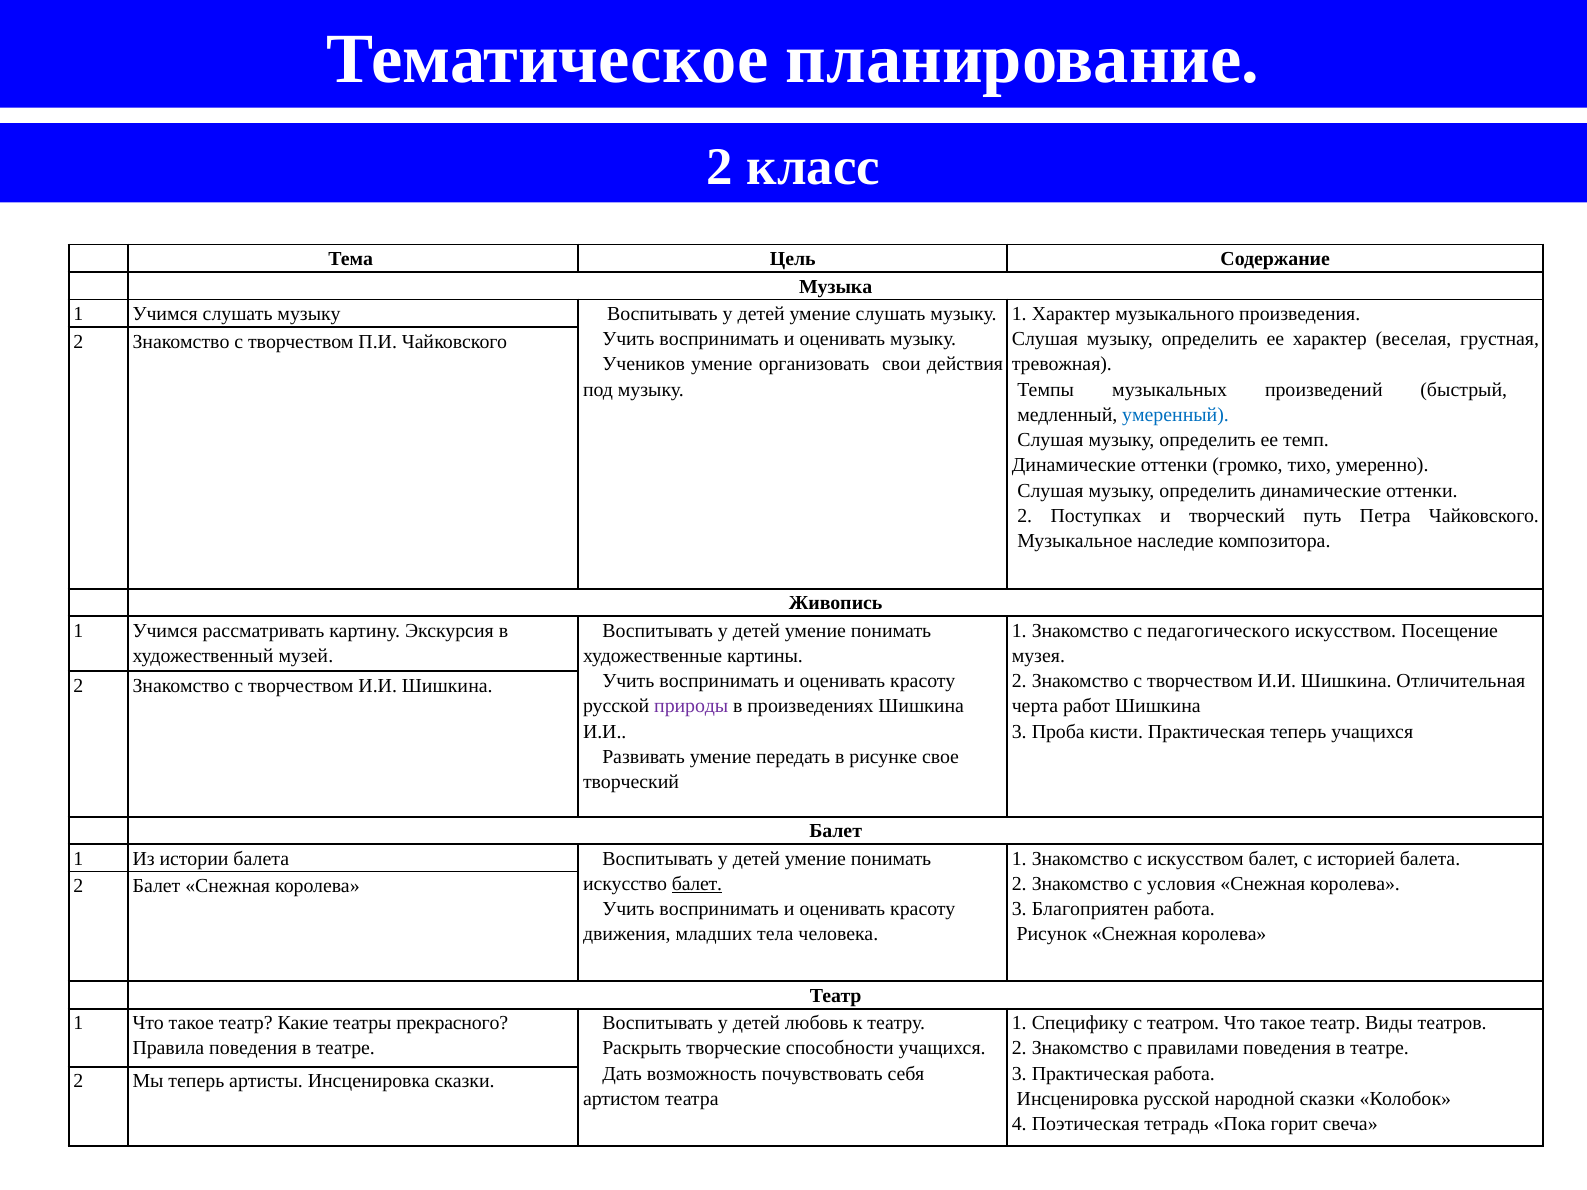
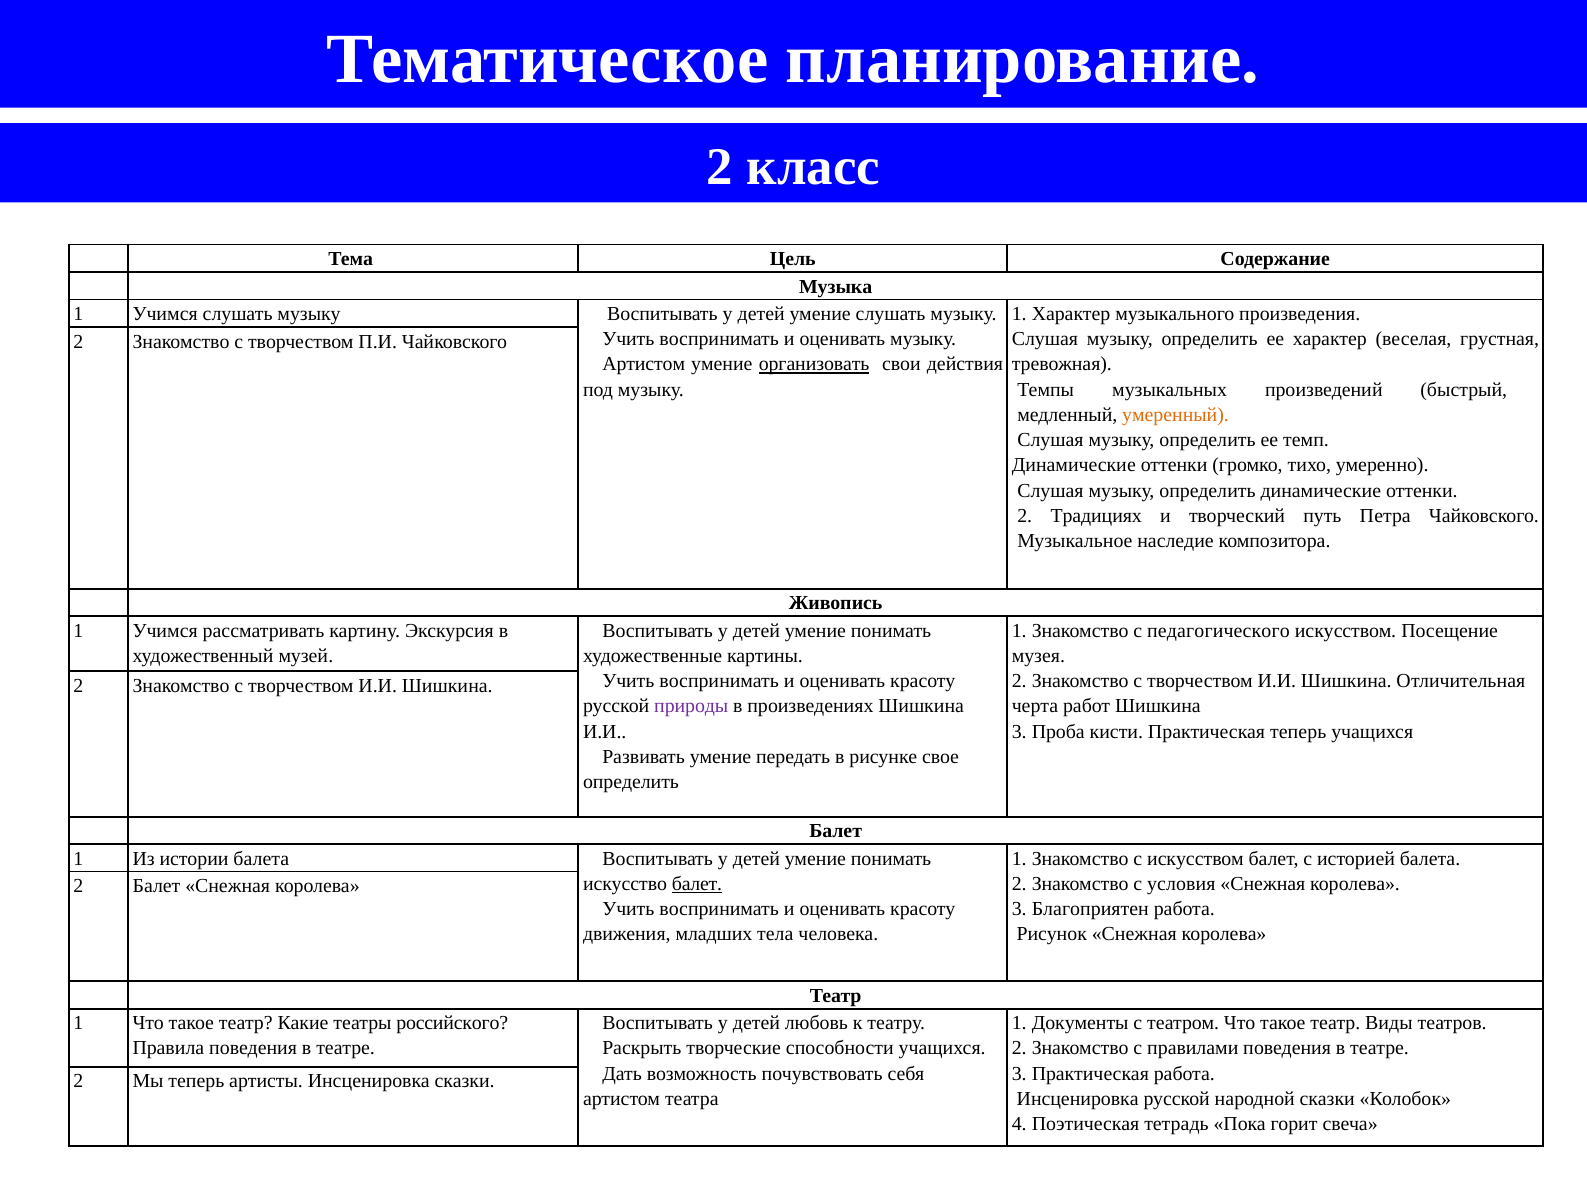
Учеников at (644, 365): Учеников -> Артистом
организовать underline: none -> present
умеренный colour: blue -> orange
Поступках: Поступках -> Традициях
творческий at (631, 782): творческий -> определить
прекрасного: прекрасного -> российского
Специфику: Специфику -> Документы
